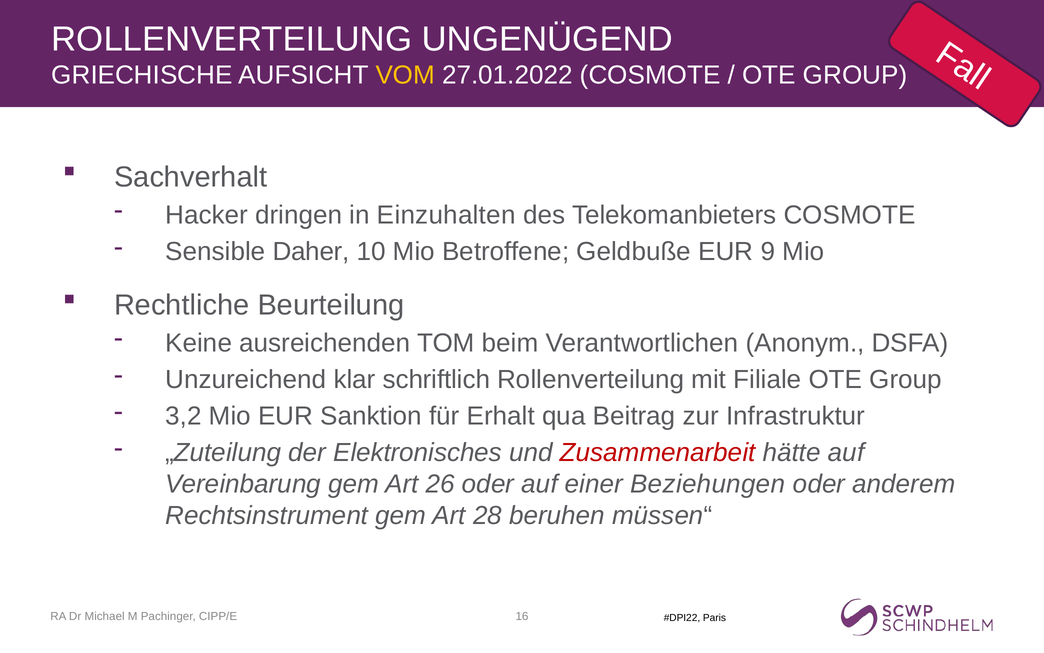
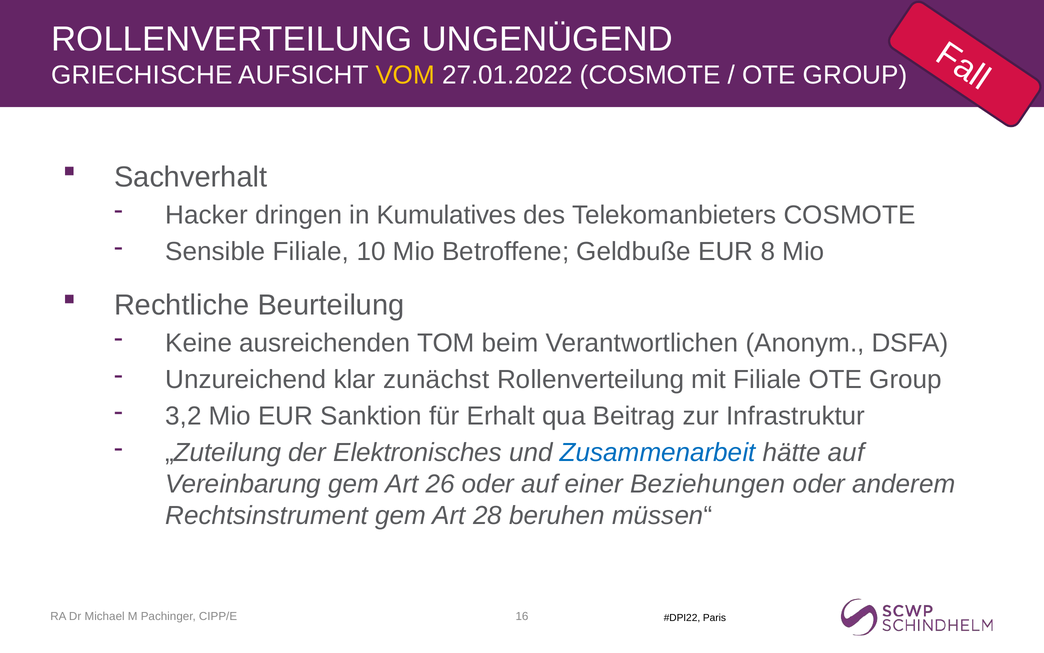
Einzuhalten: Einzuhalten -> Kumulatives
Sensible Daher: Daher -> Filiale
9: 9 -> 8
schriftlich: schriftlich -> zunächst
Zusammenarbeit colour: red -> blue
